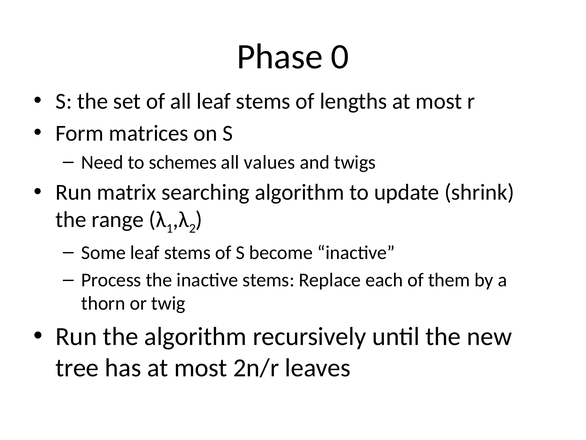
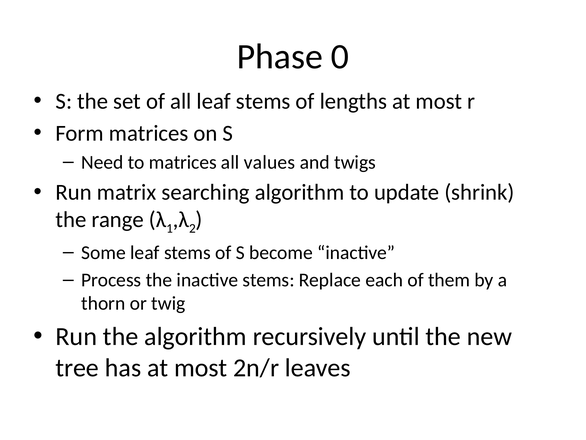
to schemes: schemes -> matrices
